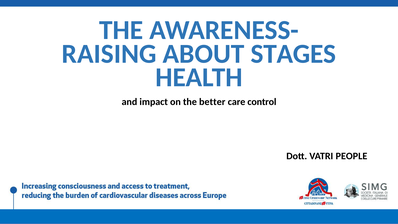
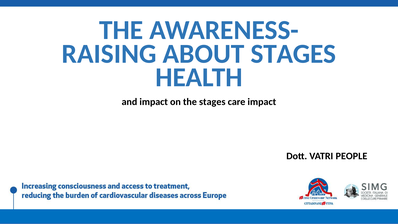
the better: better -> stages
care control: control -> impact
